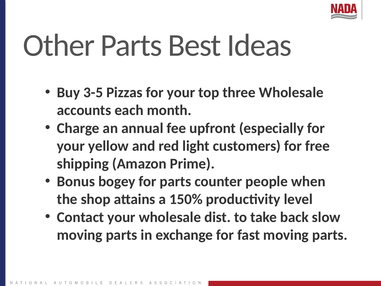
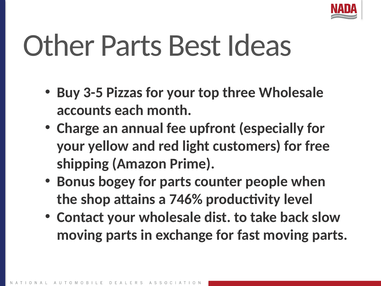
150%: 150% -> 746%
